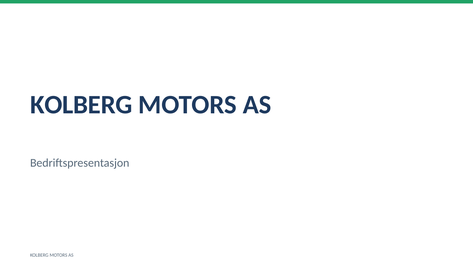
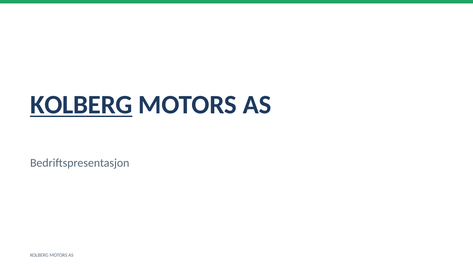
KOLBERG at (81, 105) underline: none -> present
